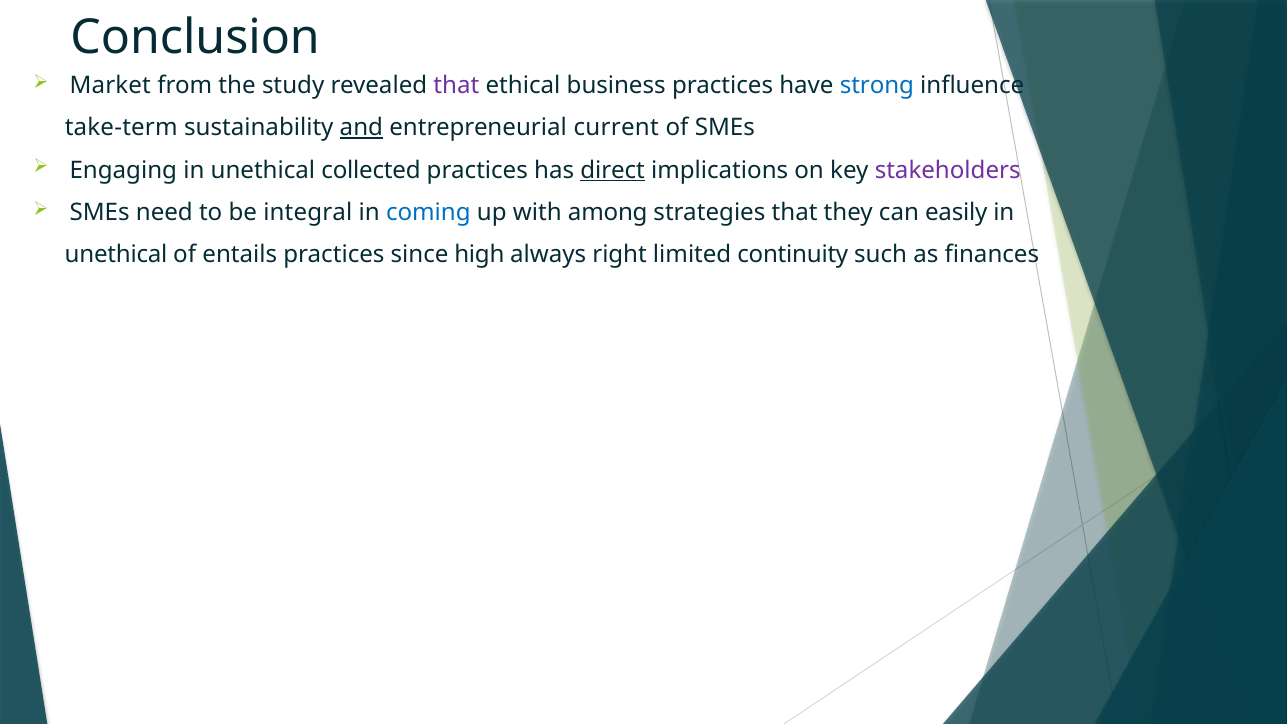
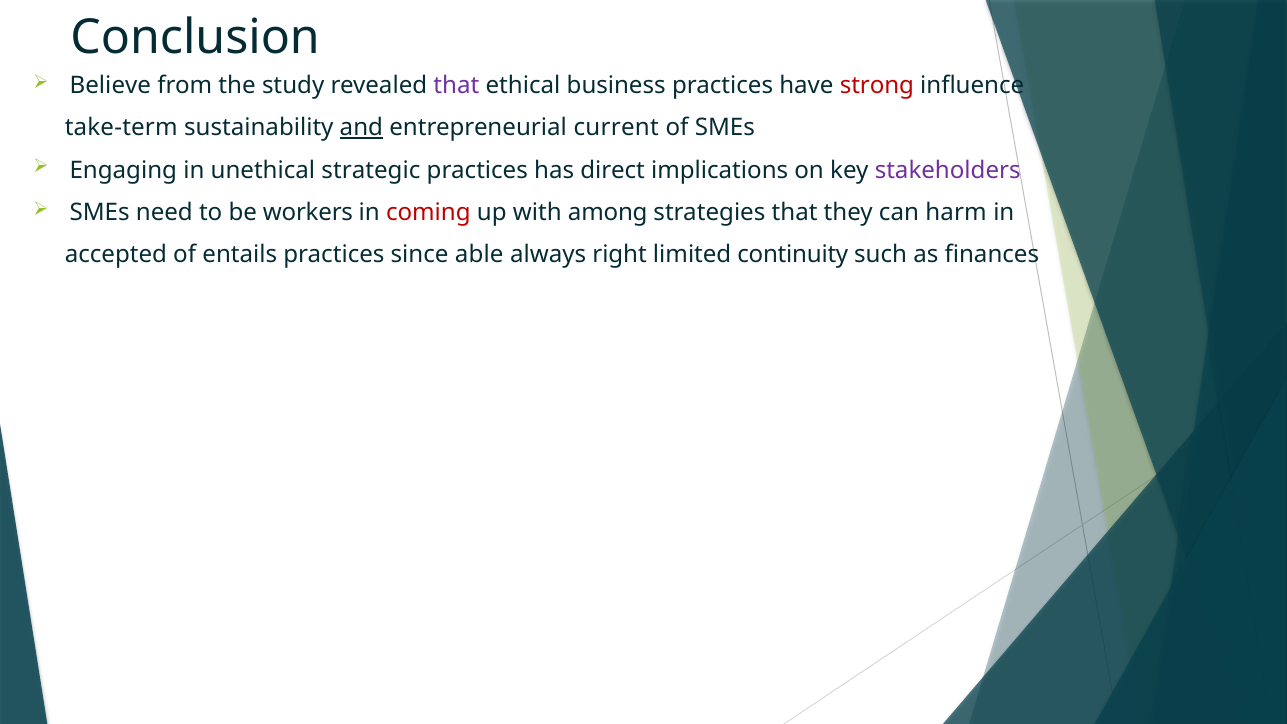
Market: Market -> Believe
strong colour: blue -> red
collected: collected -> strategic
direct underline: present -> none
integral: integral -> workers
coming colour: blue -> red
easily: easily -> harm
unethical at (116, 255): unethical -> accepted
high: high -> able
